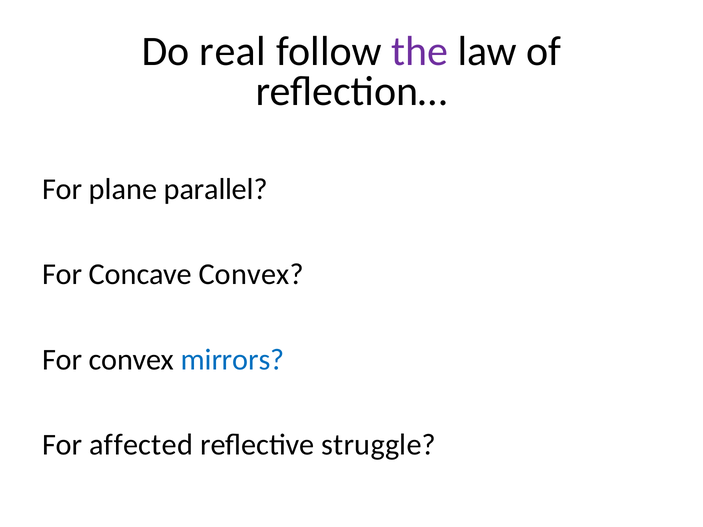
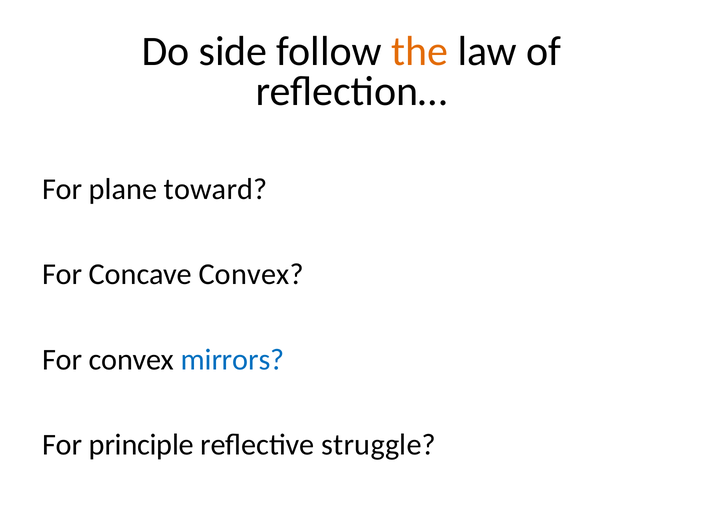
real: real -> side
the colour: purple -> orange
parallel: parallel -> toward
affected: affected -> principle
